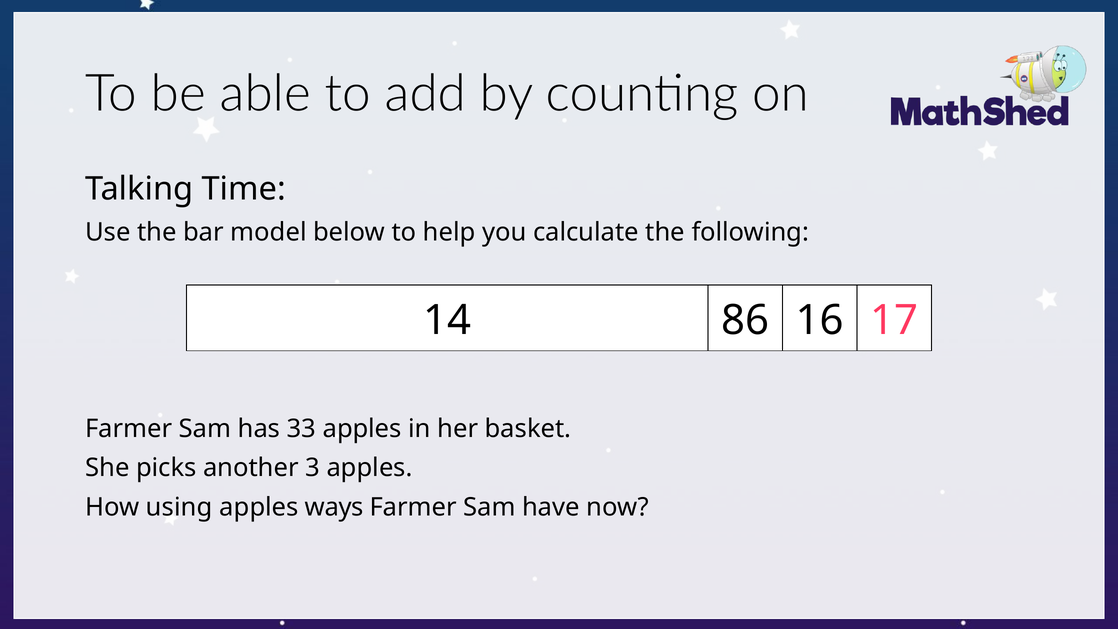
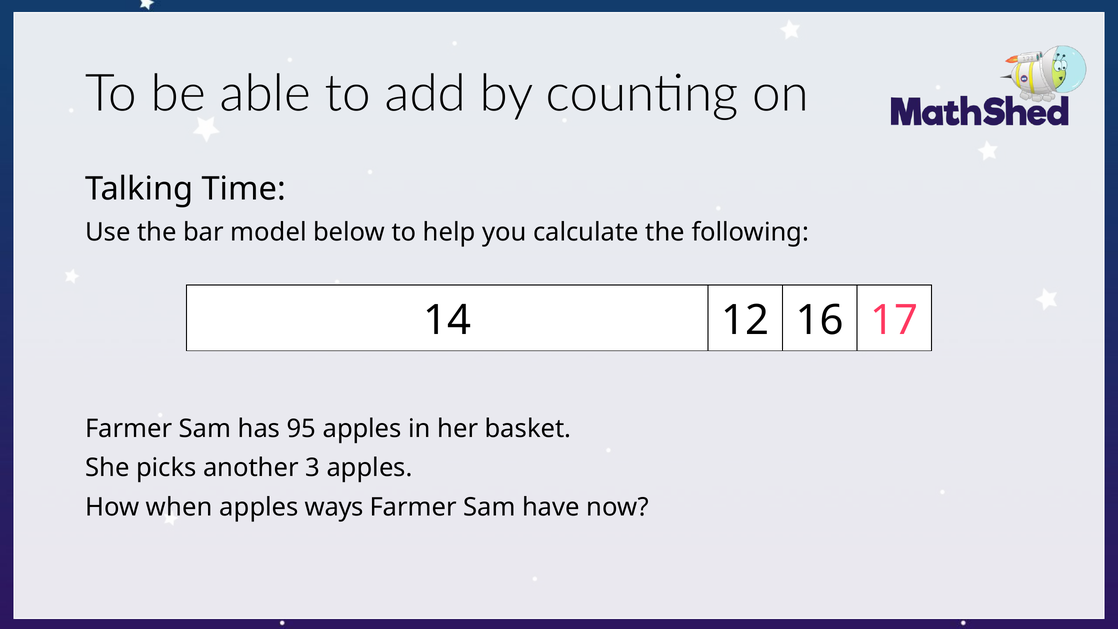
86: 86 -> 12
33: 33 -> 95
using: using -> when
